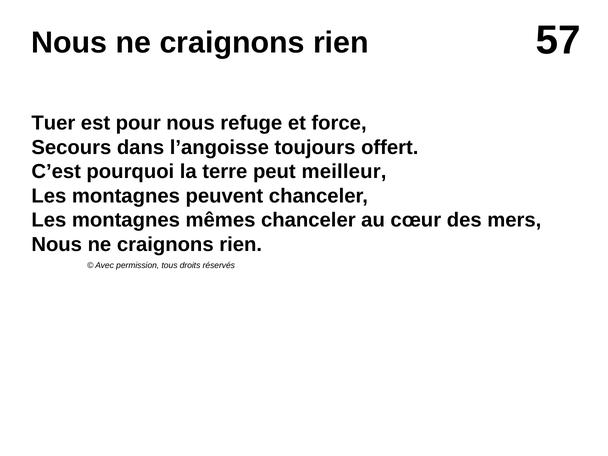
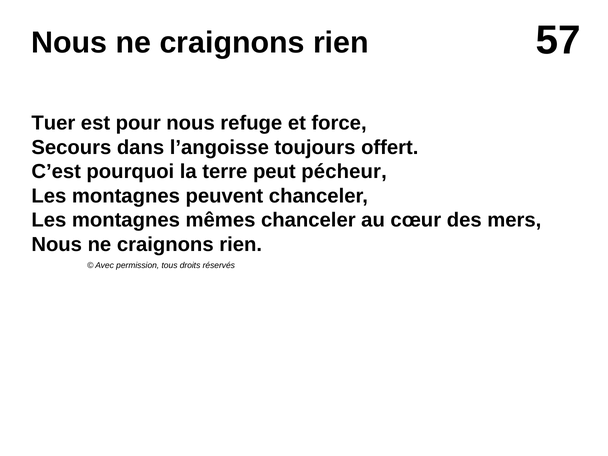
meilleur: meilleur -> pécheur
